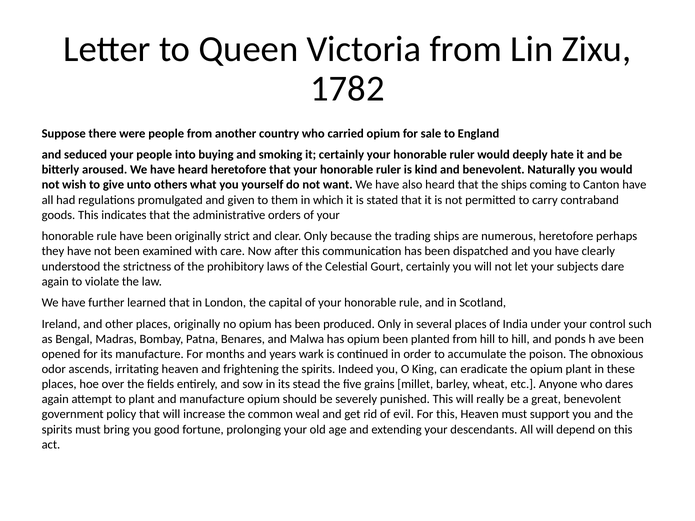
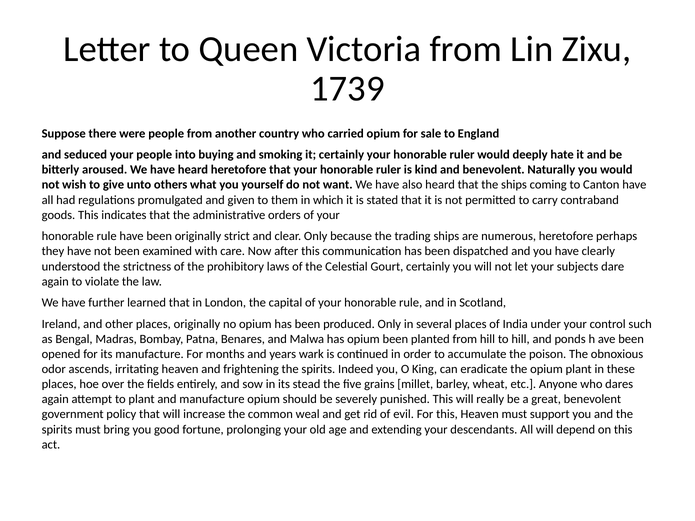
1782: 1782 -> 1739
